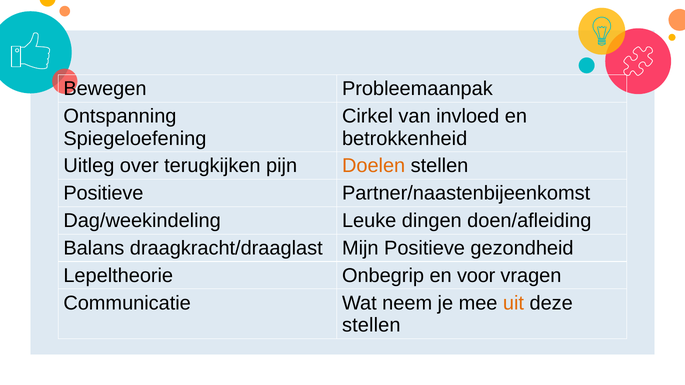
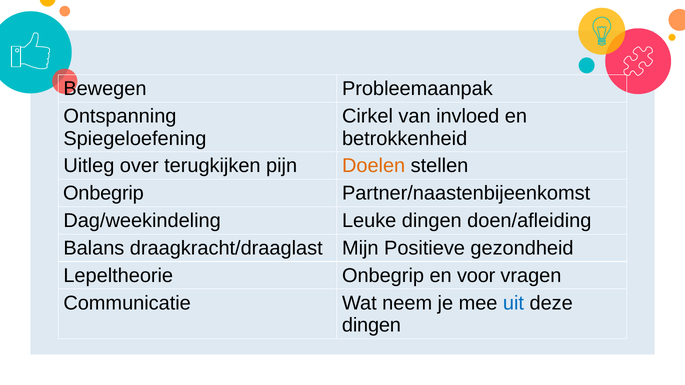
Positieve at (103, 193): Positieve -> Onbegrip
uit colour: orange -> blue
stellen at (371, 325): stellen -> dingen
